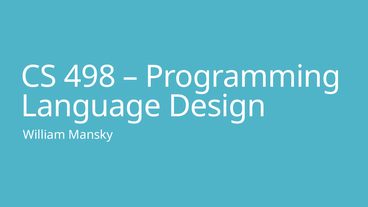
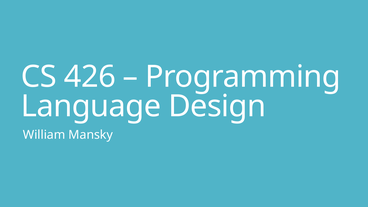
498: 498 -> 426
